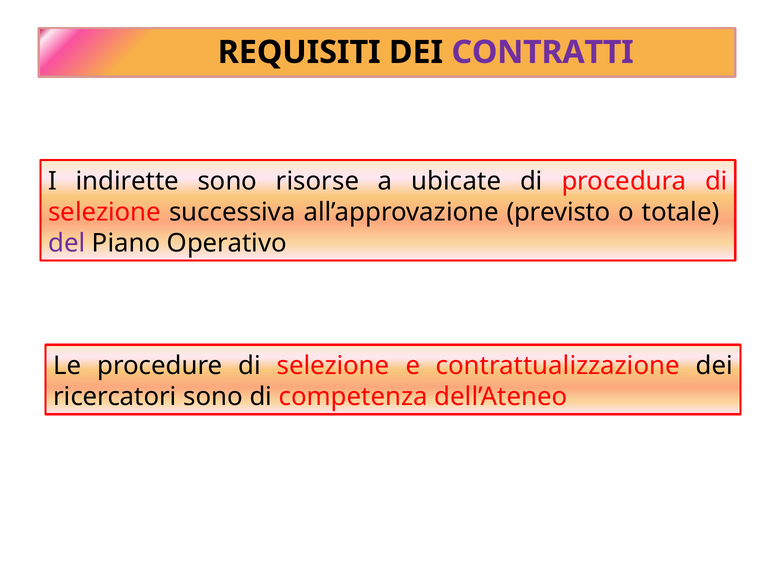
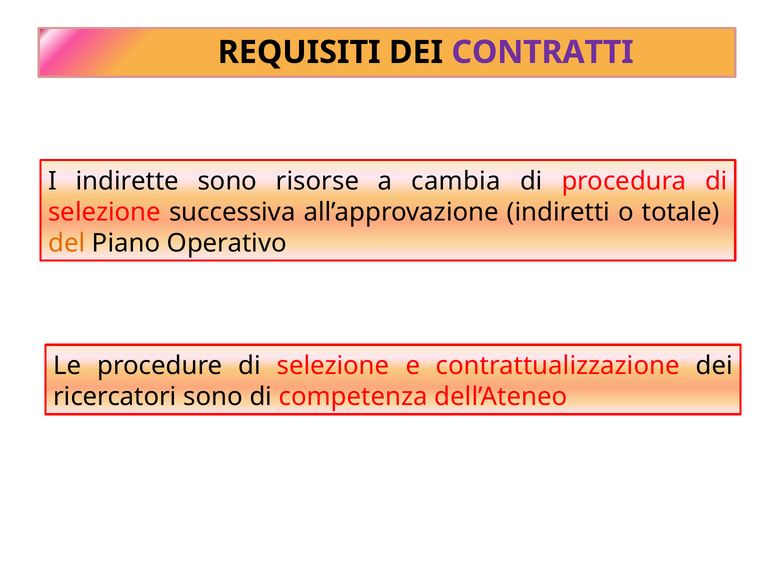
ubicate: ubicate -> cambia
previsto: previsto -> indiretti
del colour: purple -> orange
